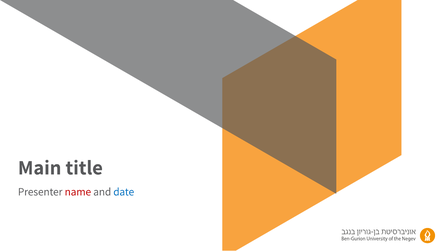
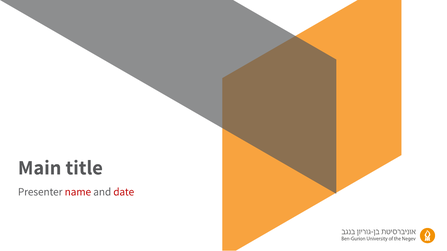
date colour: blue -> red
